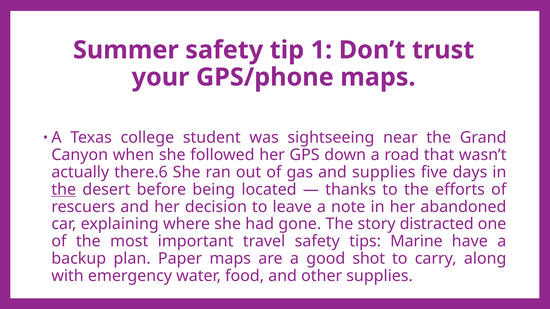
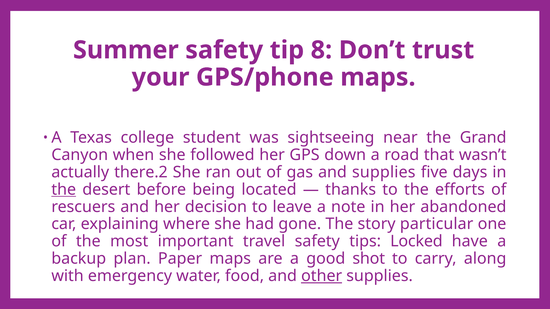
1: 1 -> 8
there.6: there.6 -> there.2
distracted: distracted -> particular
Marine: Marine -> Locked
other underline: none -> present
